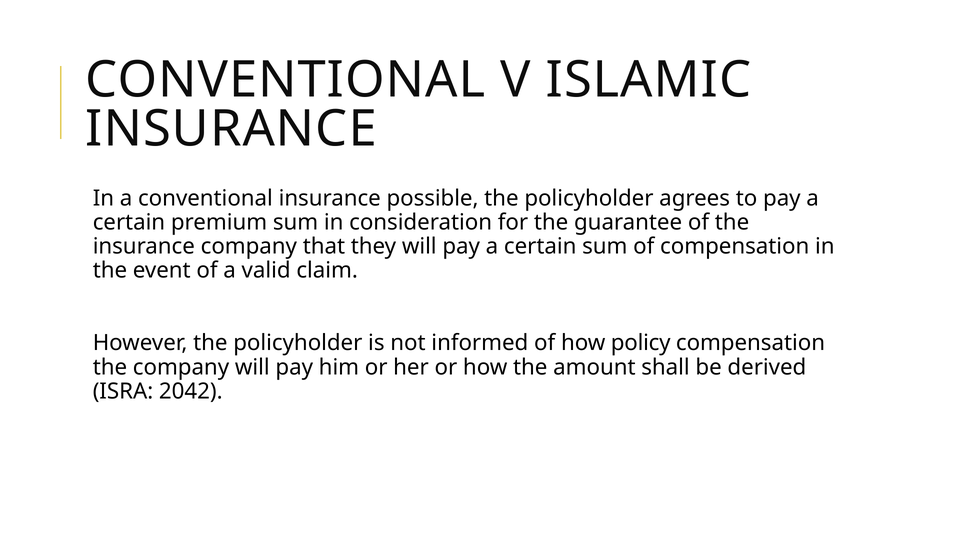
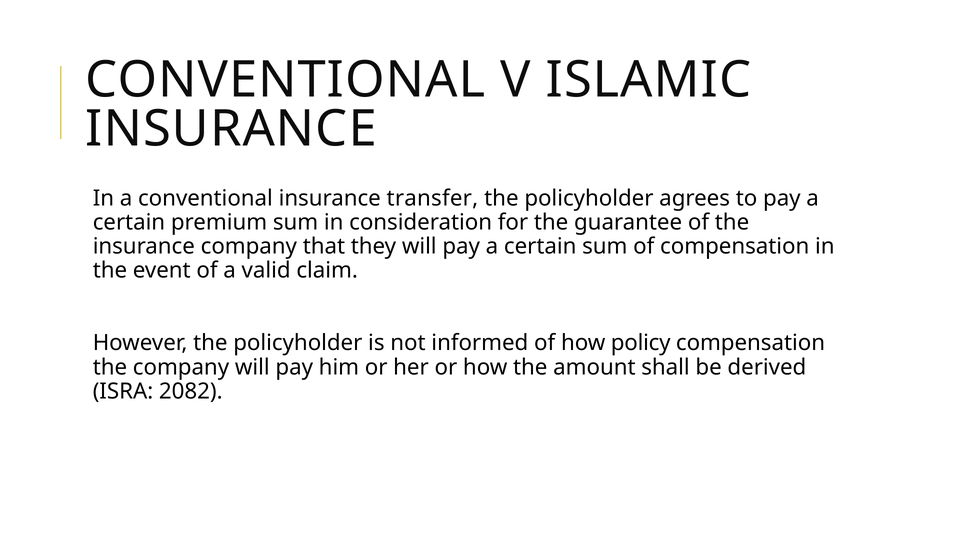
possible: possible -> transfer
2042: 2042 -> 2082
